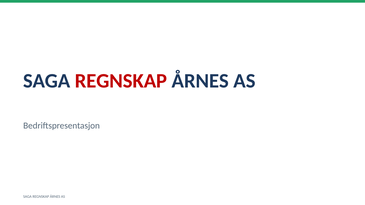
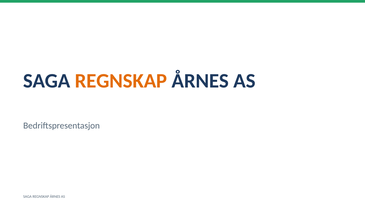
REGNSKAP at (121, 81) colour: red -> orange
